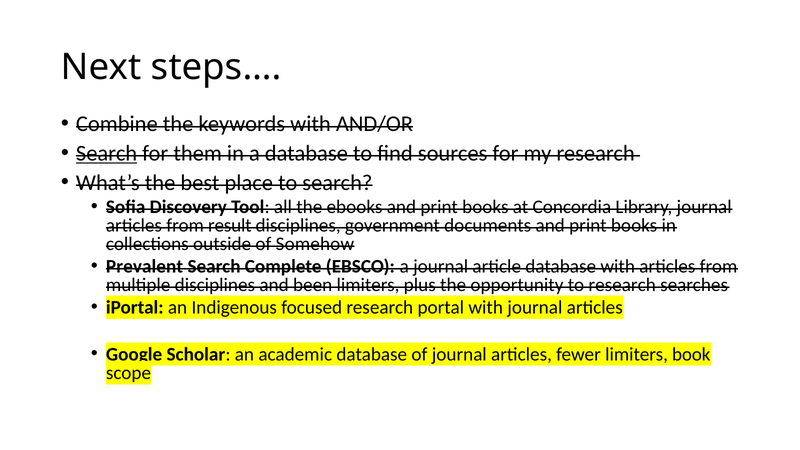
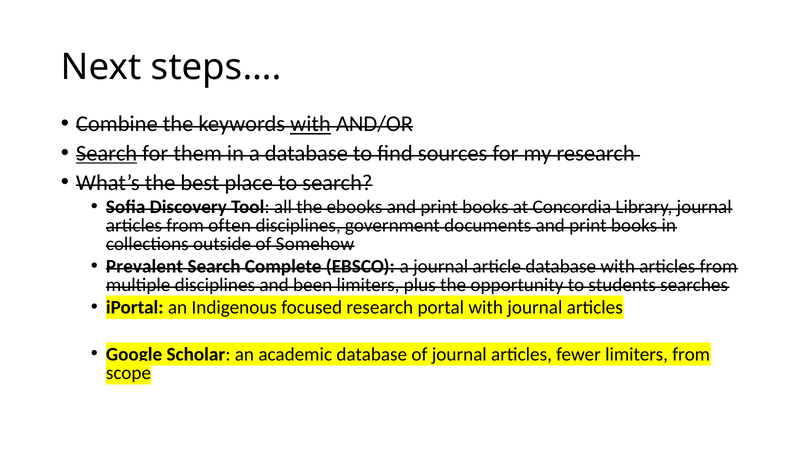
with at (311, 124) underline: none -> present
result: result -> often
to research: research -> students
limiters book: book -> from
